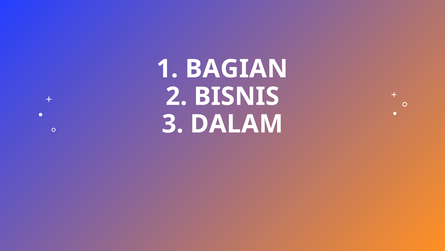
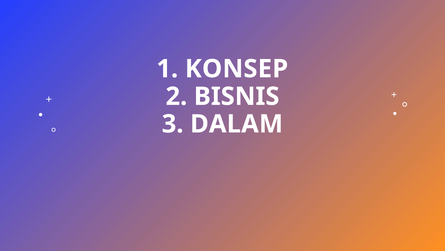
BAGIAN: BAGIAN -> KONSEP
